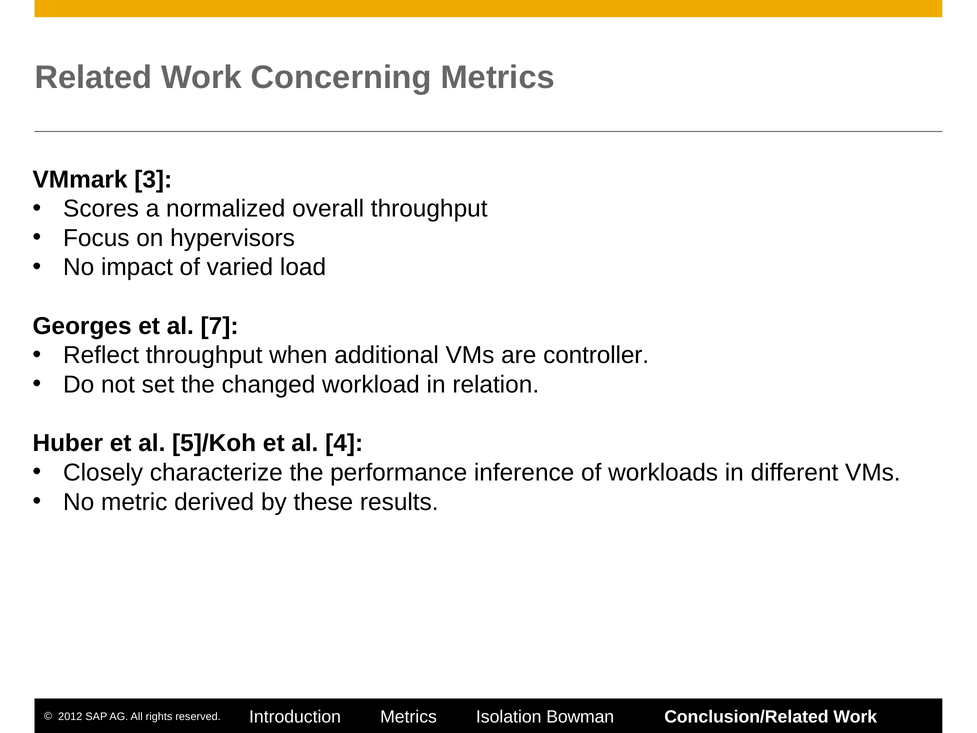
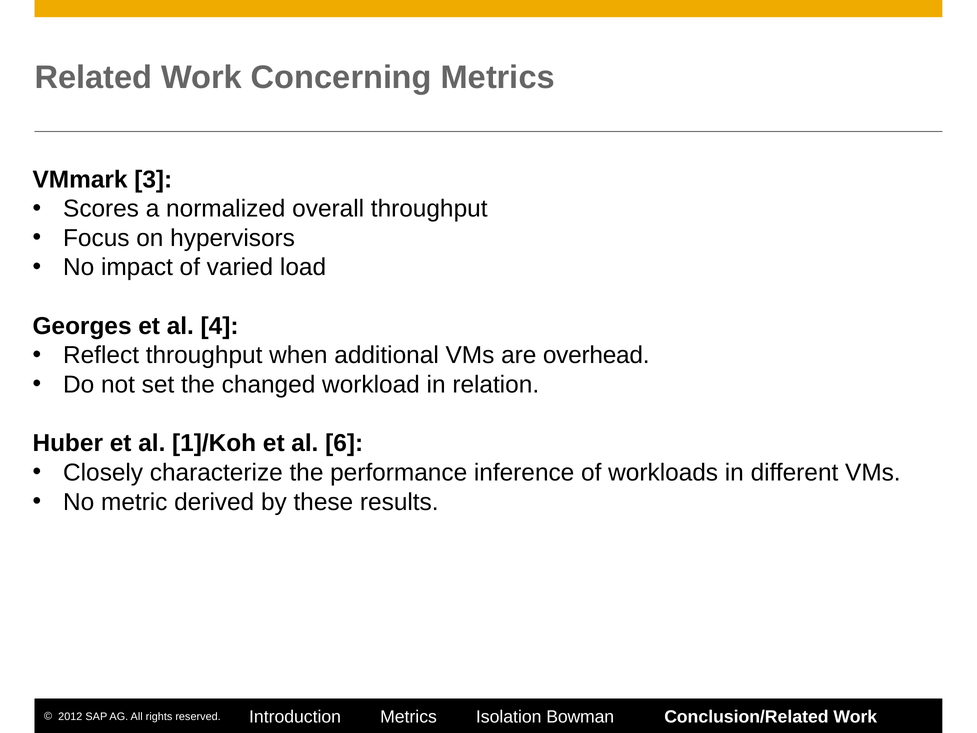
7: 7 -> 4
controller: controller -> overhead
5]/Koh: 5]/Koh -> 1]/Koh
4: 4 -> 6
